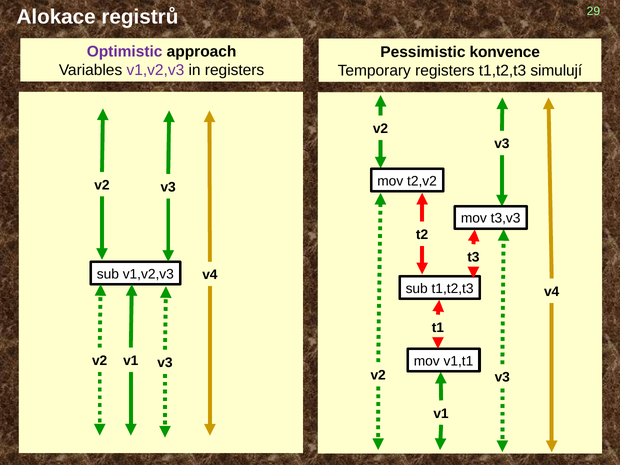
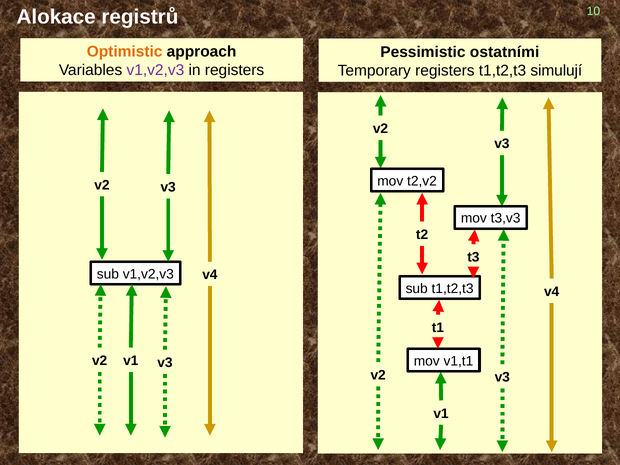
29: 29 -> 10
Optimistic colour: purple -> orange
konvence: konvence -> ostatními
